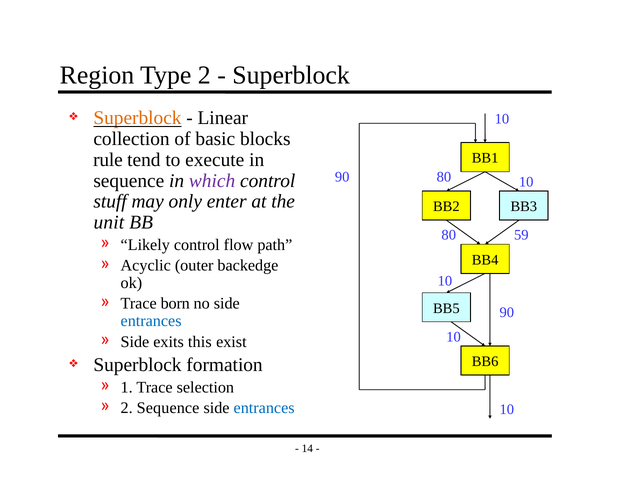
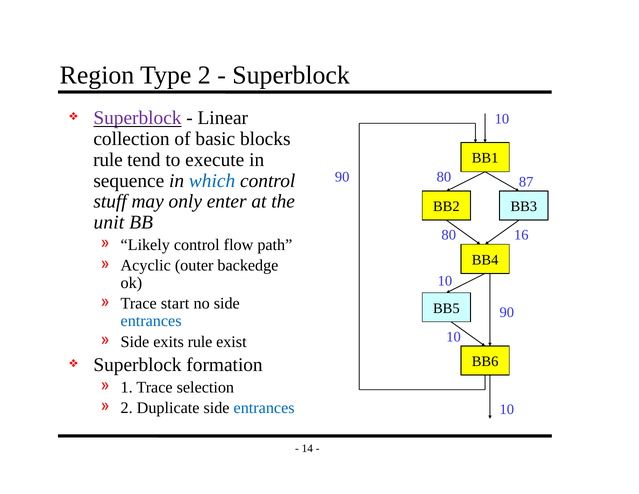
Superblock at (137, 118) colour: orange -> purple
80 10: 10 -> 87
which colour: purple -> blue
59: 59 -> 16
born: born -> start
exits this: this -> rule
2 Sequence: Sequence -> Duplicate
